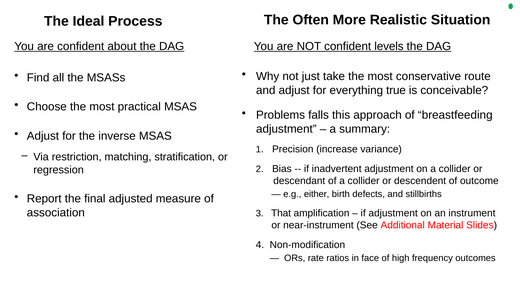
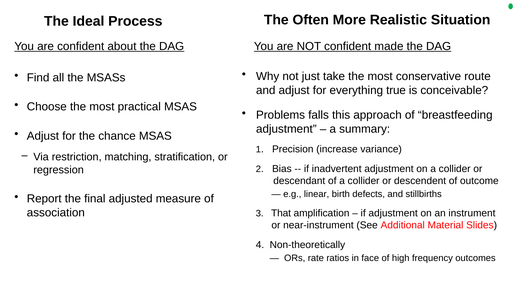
levels: levels -> made
inverse: inverse -> chance
either: either -> linear
Non-modification: Non-modification -> Non-theoretically
